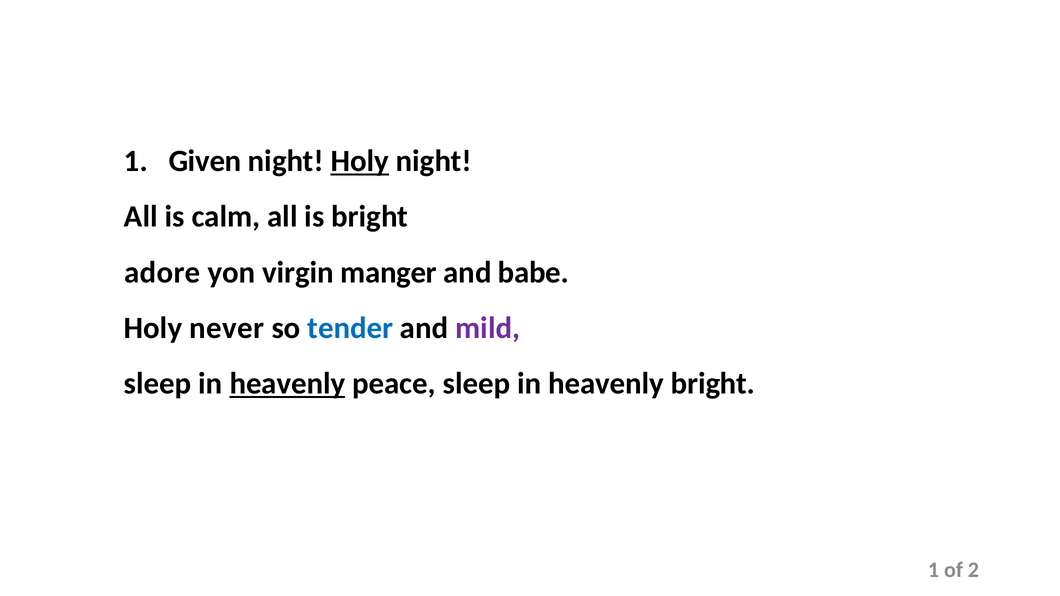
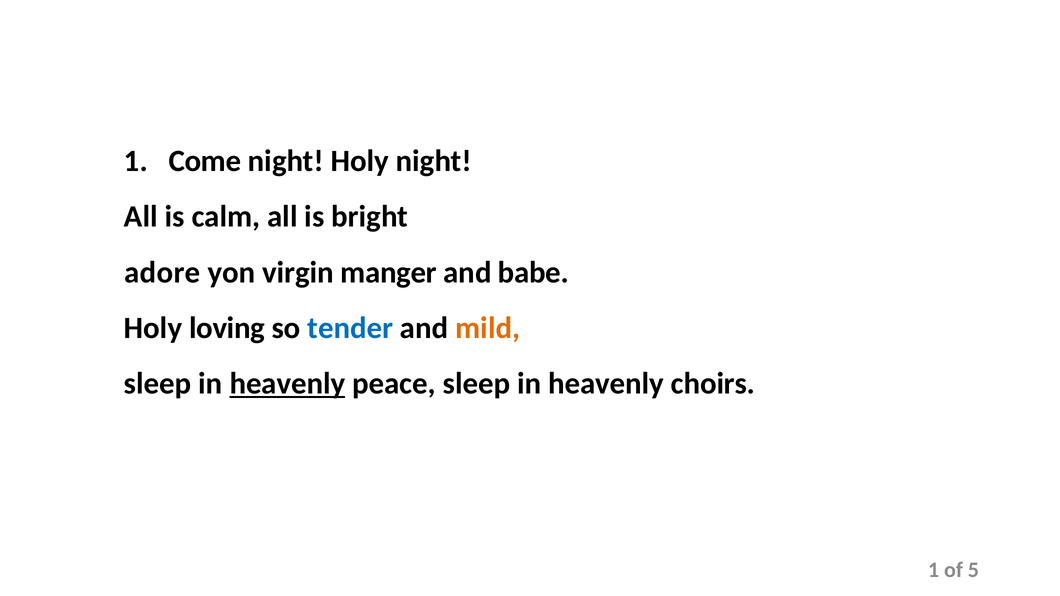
Given: Given -> Come
Holy at (360, 161) underline: present -> none
never: never -> loving
mild colour: purple -> orange
heavenly bright: bright -> choirs
2: 2 -> 5
